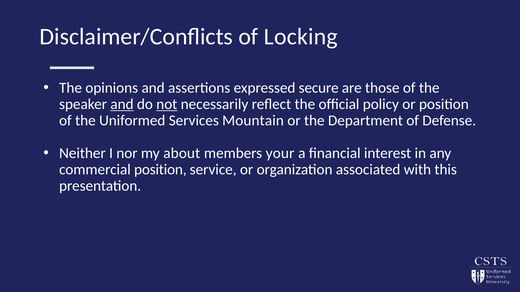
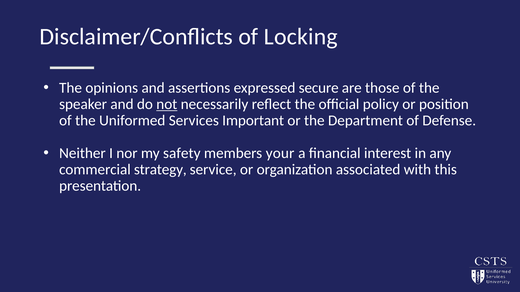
and at (122, 104) underline: present -> none
Mountain: Mountain -> Important
about: about -> safety
commercial position: position -> strategy
